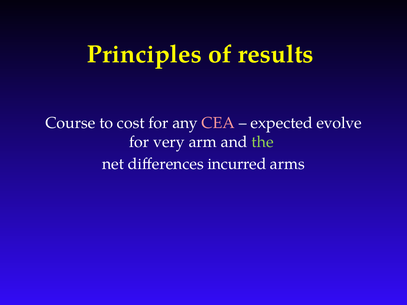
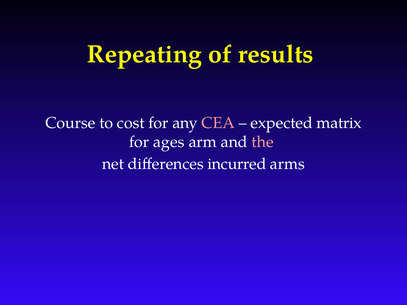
Principles: Principles -> Repeating
evolve: evolve -> matrix
very: very -> ages
the colour: light green -> pink
